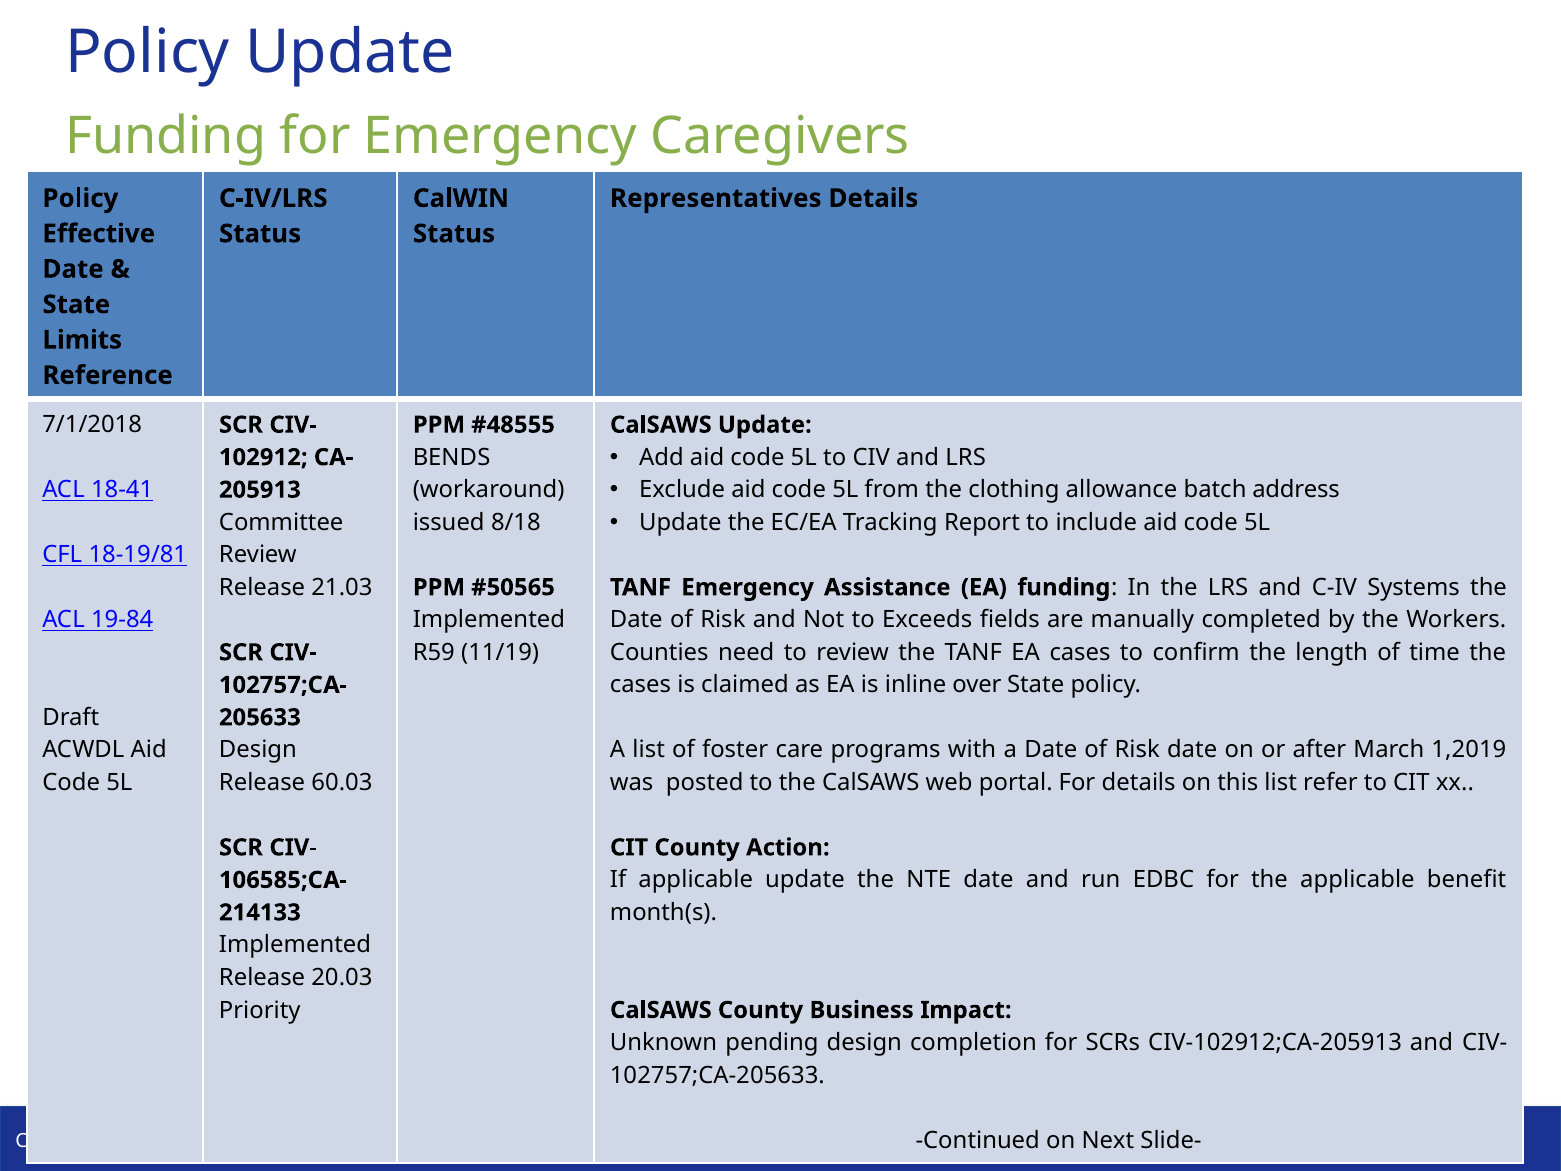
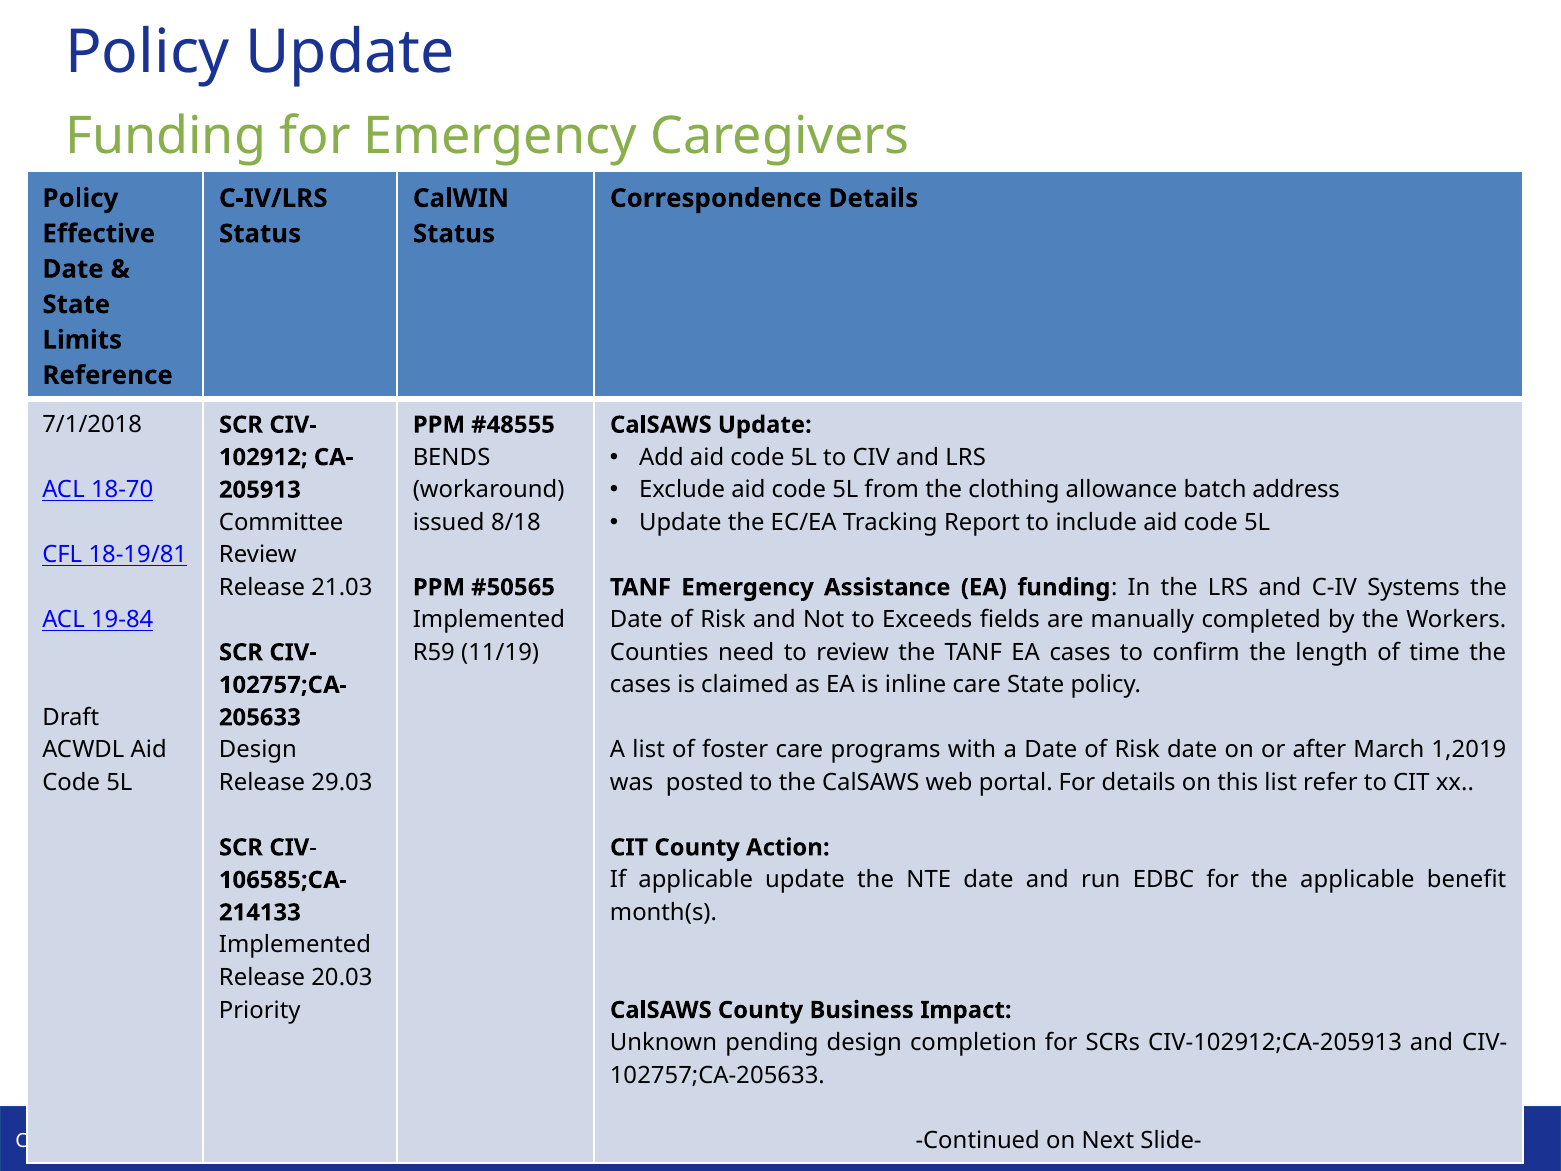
Representatives: Representatives -> Correspondence
18-41: 18-41 -> 18-70
inline over: over -> care
60.03: 60.03 -> 29.03
